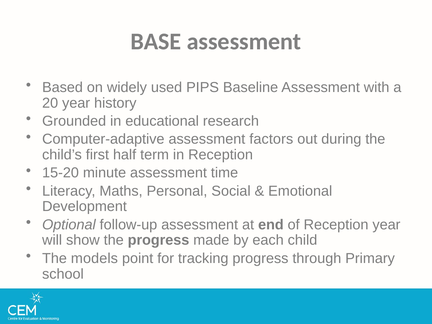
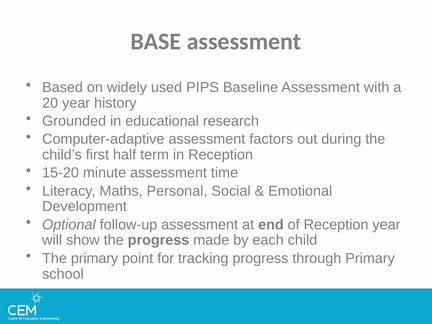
The models: models -> primary
